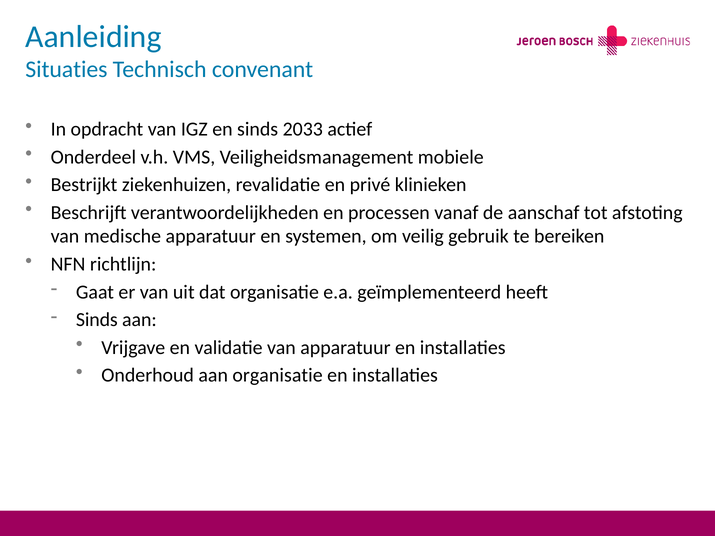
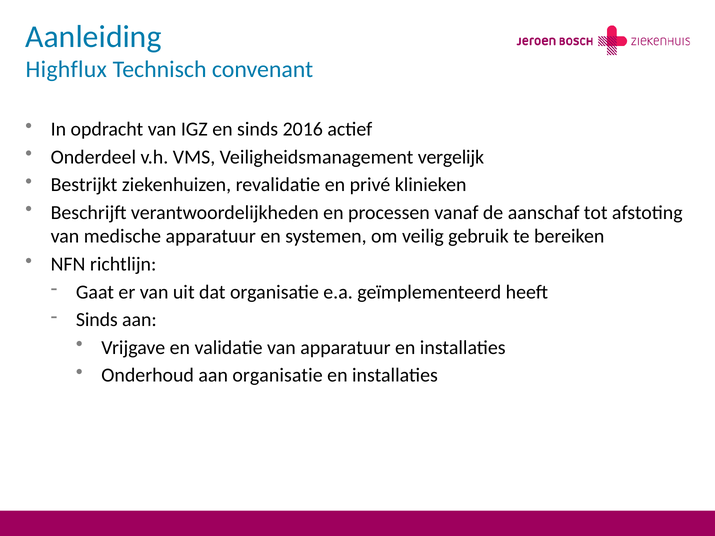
Situaties: Situaties -> Highflux
2033: 2033 -> 2016
mobiele: mobiele -> vergelijk
